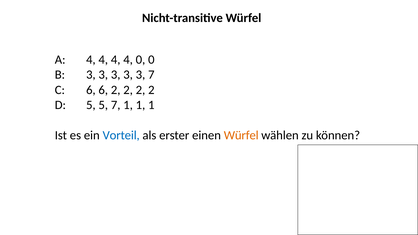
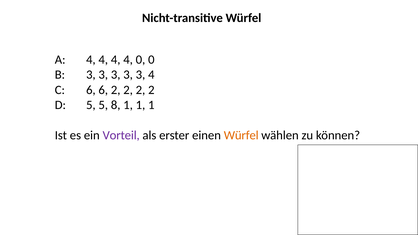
3 7: 7 -> 4
5 7: 7 -> 8
Vorteil colour: blue -> purple
